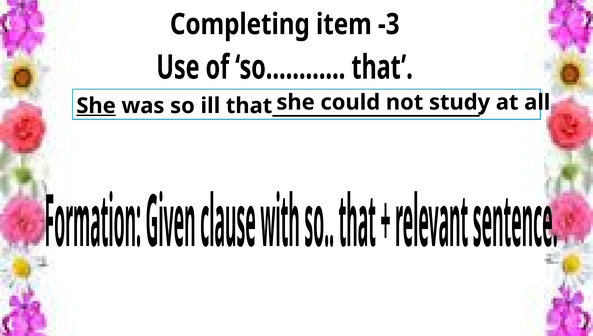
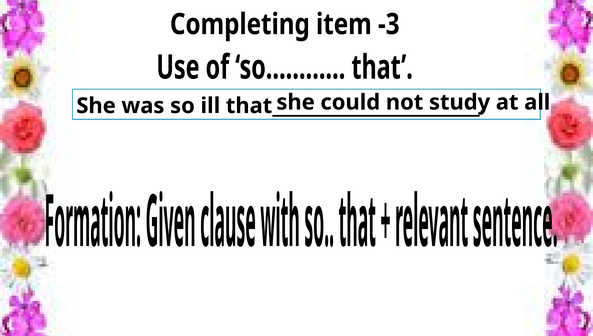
She at (96, 106) underline: present -> none
